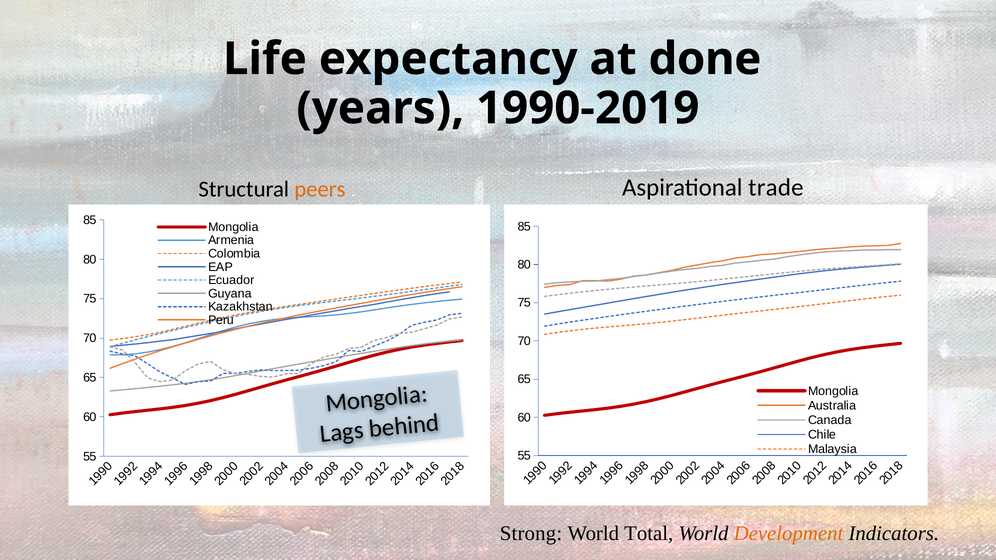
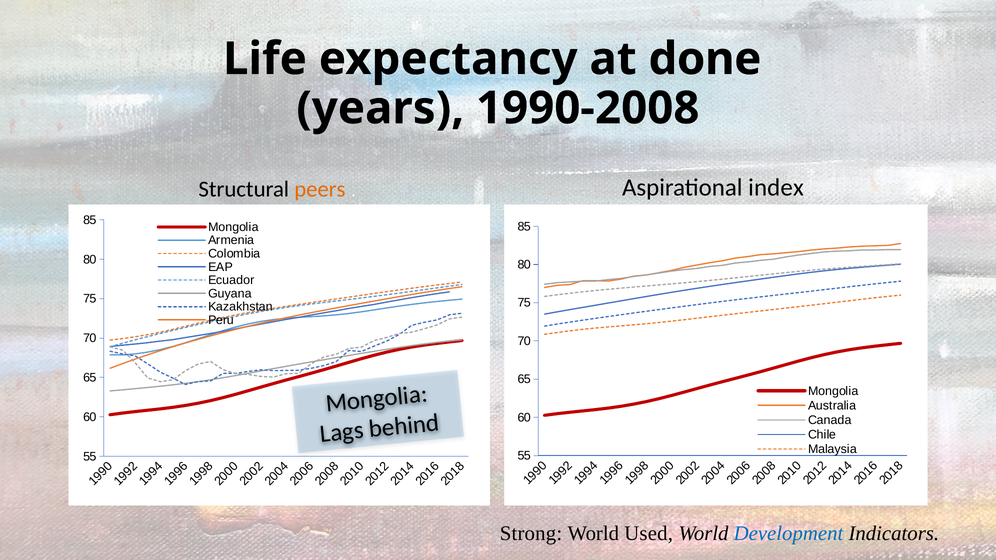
1990-2019: 1990-2019 -> 1990-2008
trade: trade -> index
Total: Total -> Used
Development colour: orange -> blue
